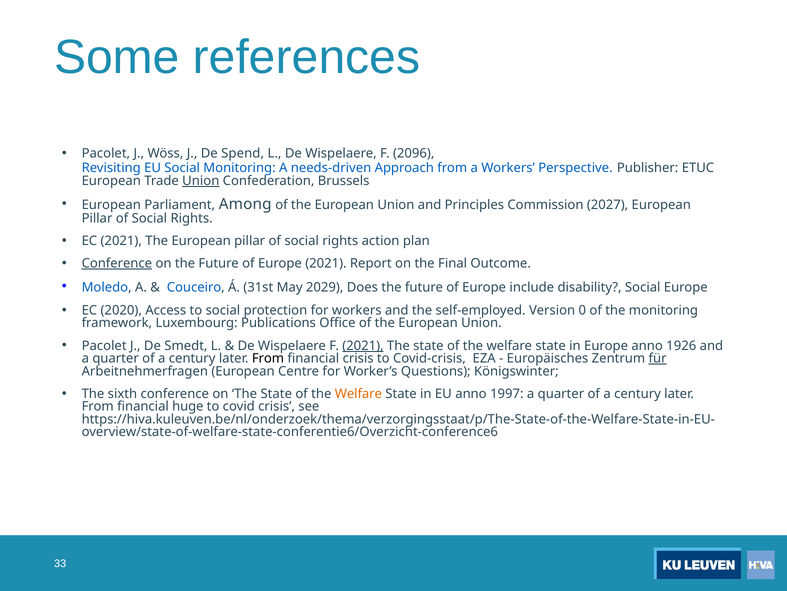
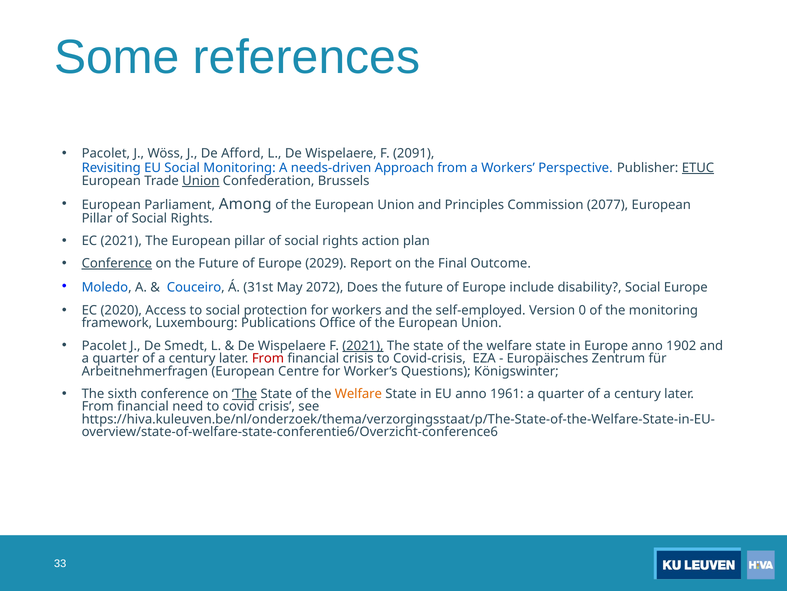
Spend: Spend -> Afford
2096: 2096 -> 2091
ETUC underline: none -> present
2027: 2027 -> 2077
Europe 2021: 2021 -> 2029
2029: 2029 -> 2072
1926: 1926 -> 1902
From at (268, 358) colour: black -> red
für underline: present -> none
The at (244, 393) underline: none -> present
1997: 1997 -> 1961
huge: huge -> need
